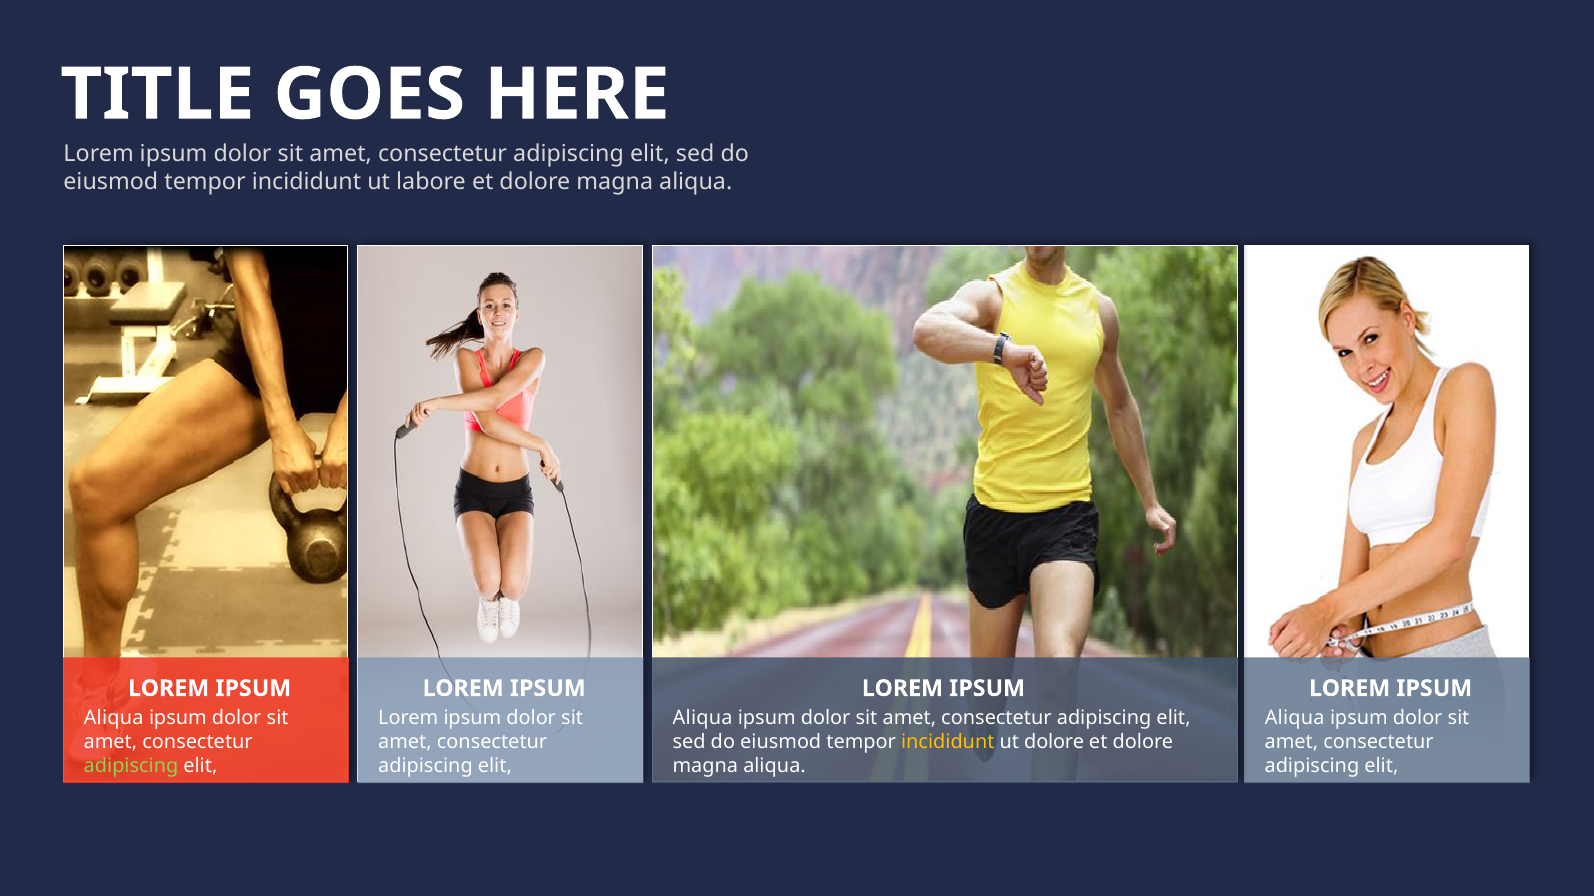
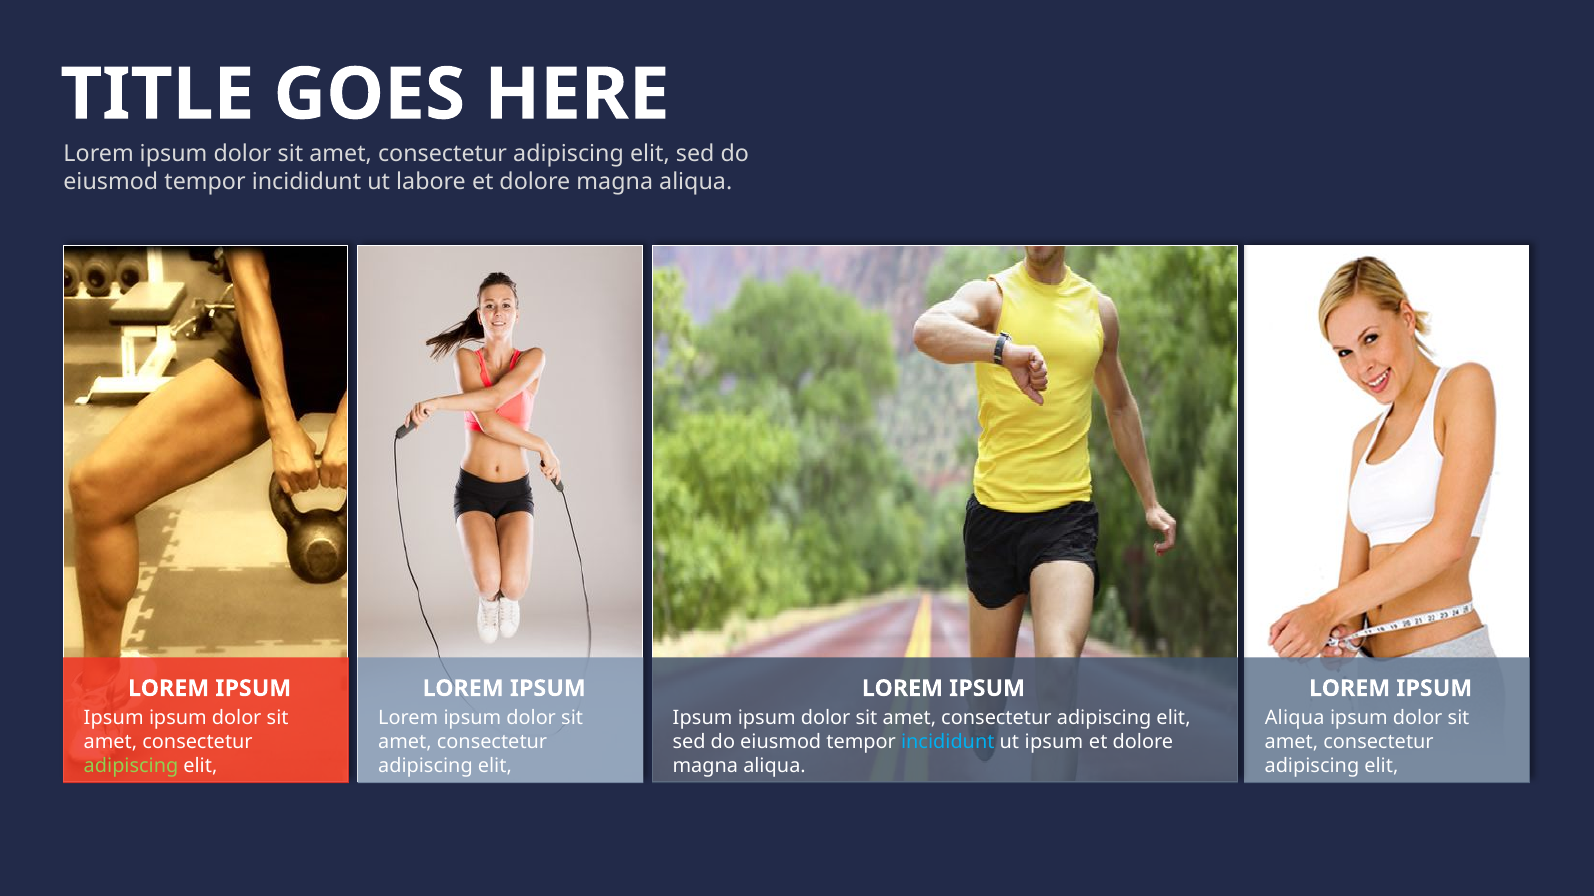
Aliqua at (114, 718): Aliqua -> Ipsum
Aliqua at (703, 718): Aliqua -> Ipsum
incididunt at (948, 742) colour: yellow -> light blue
ut dolore: dolore -> ipsum
